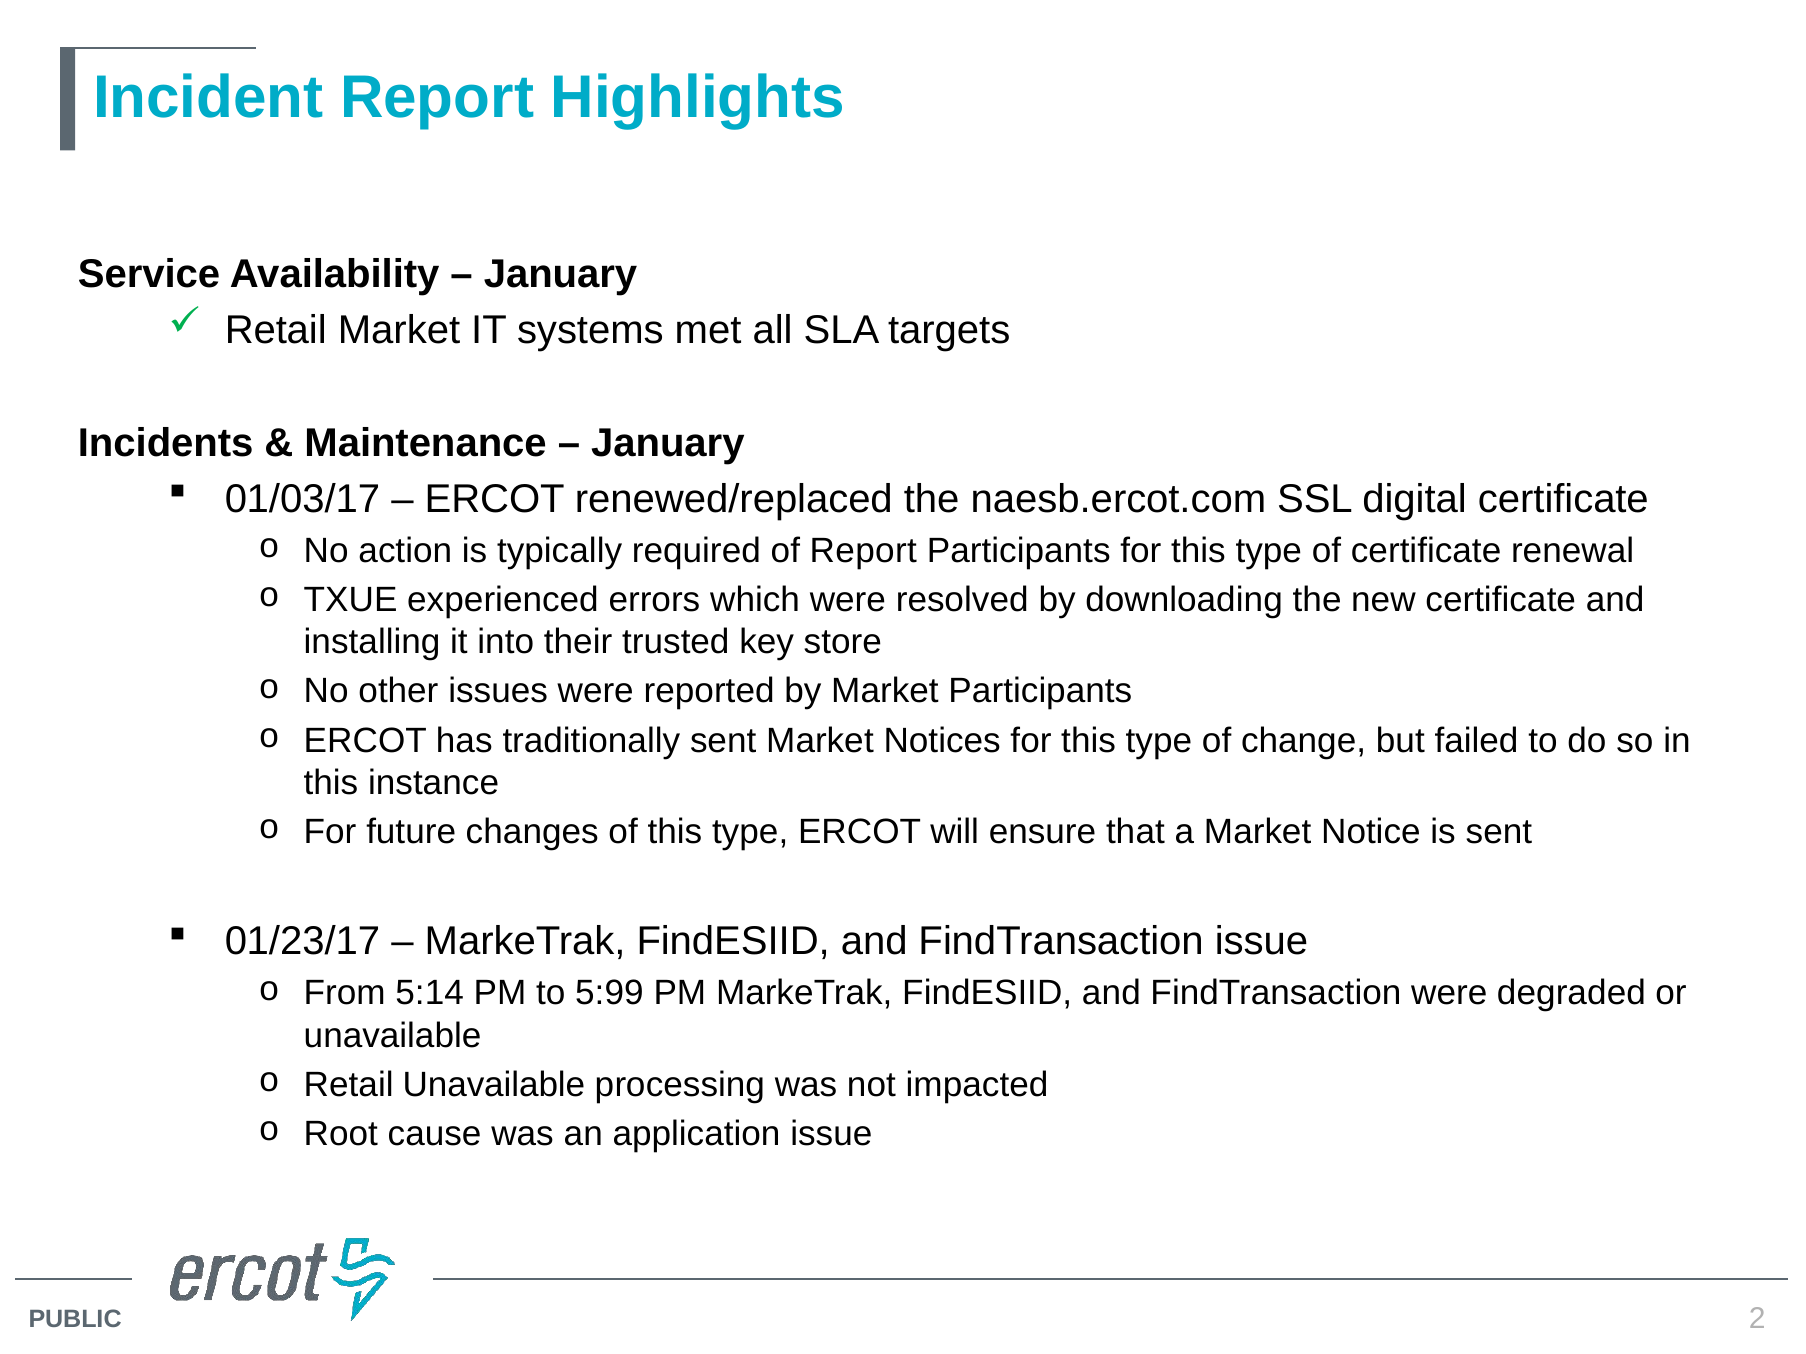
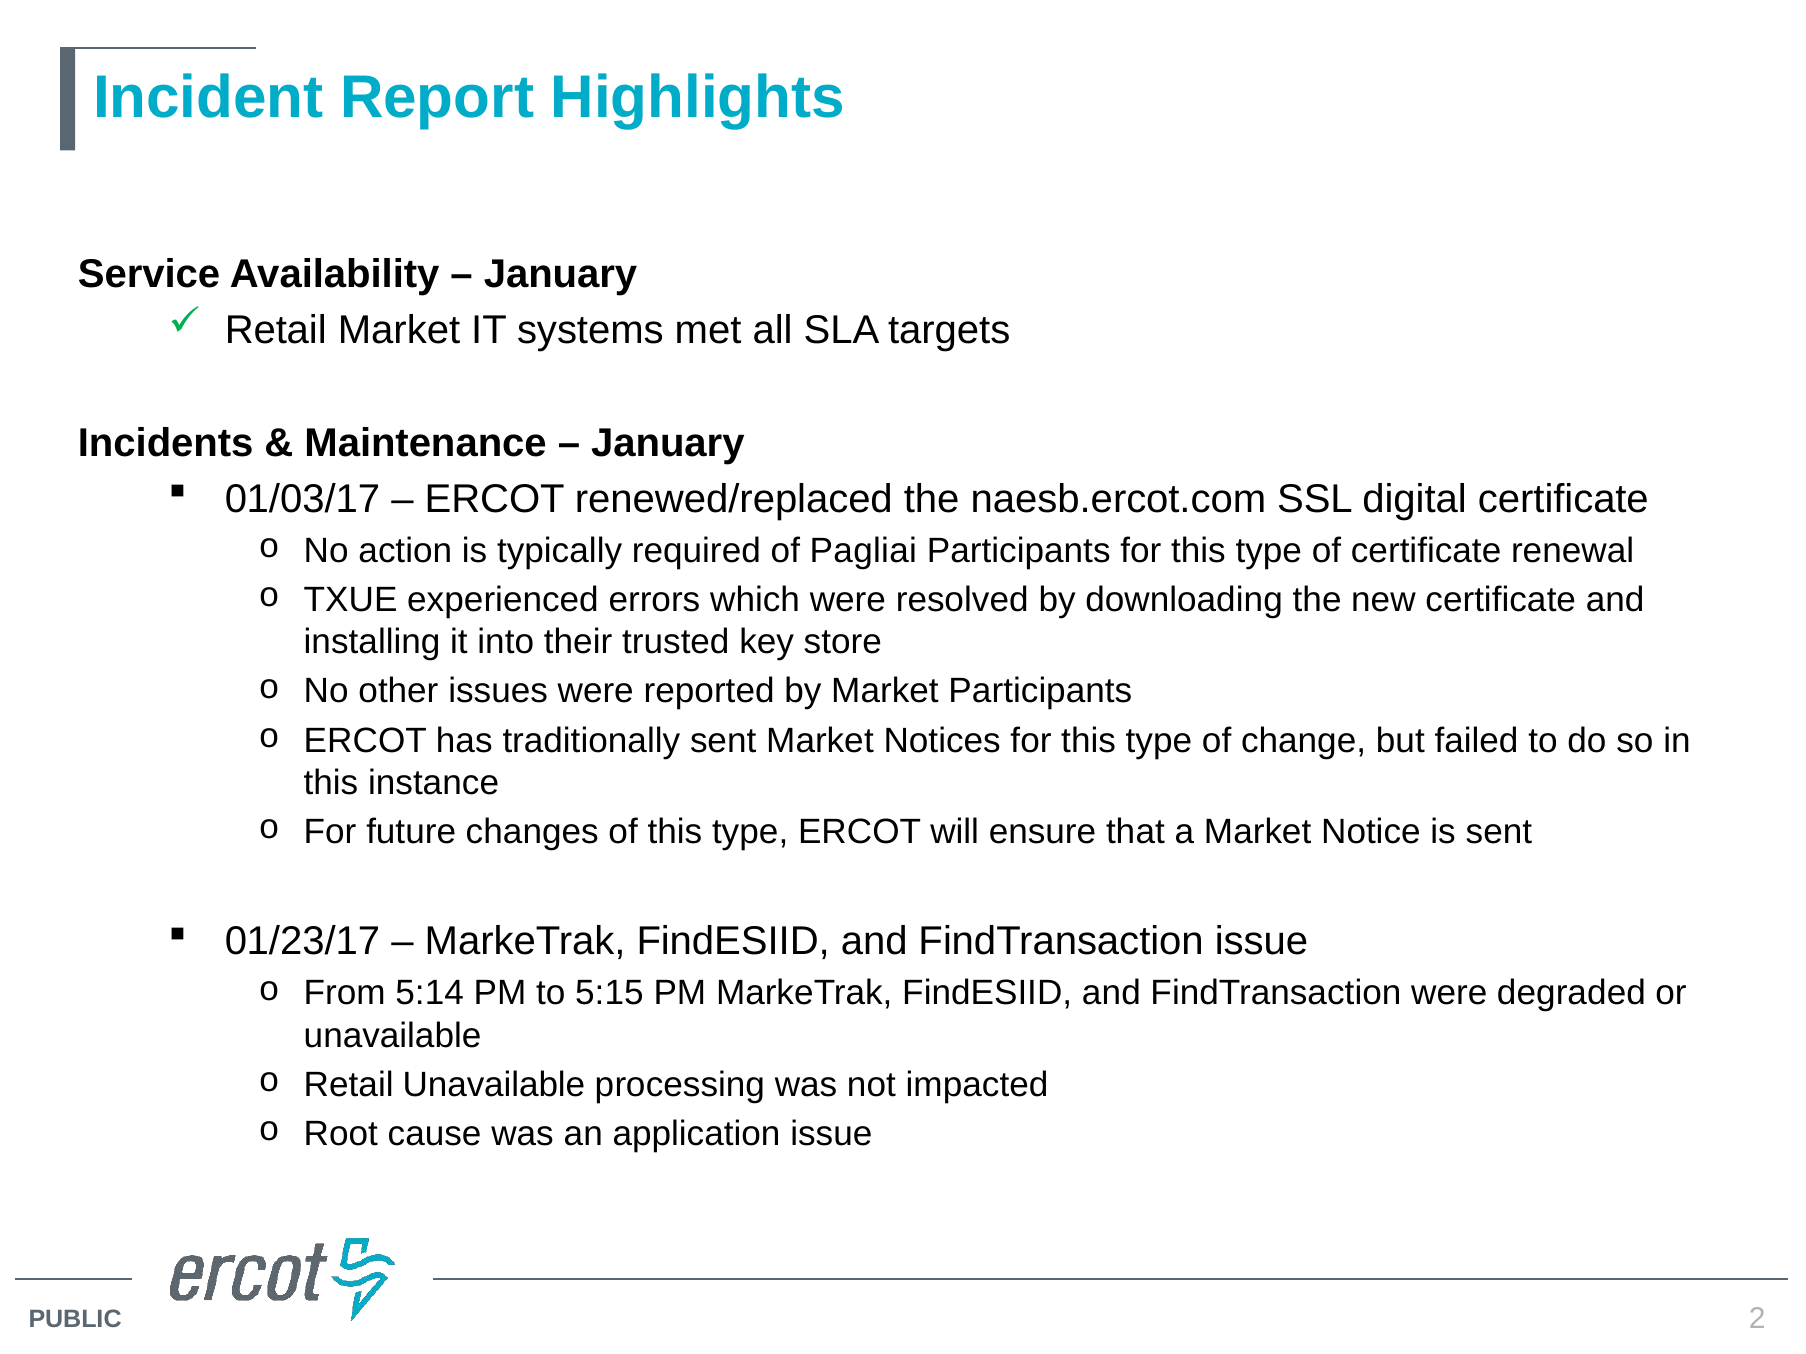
of Report: Report -> Pagliai
5:99: 5:99 -> 5:15
